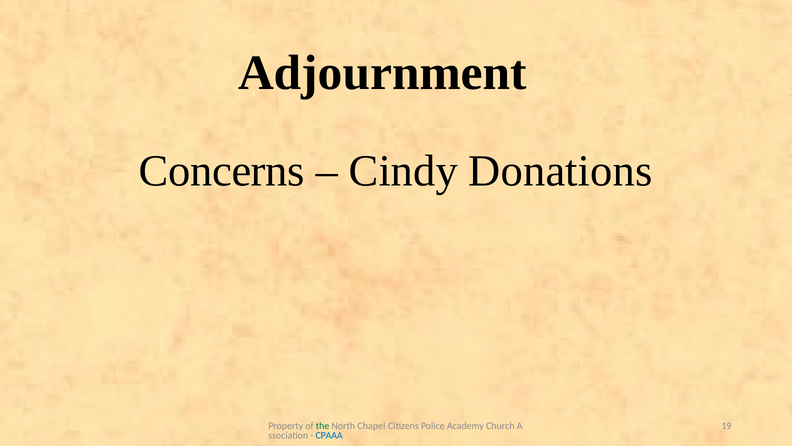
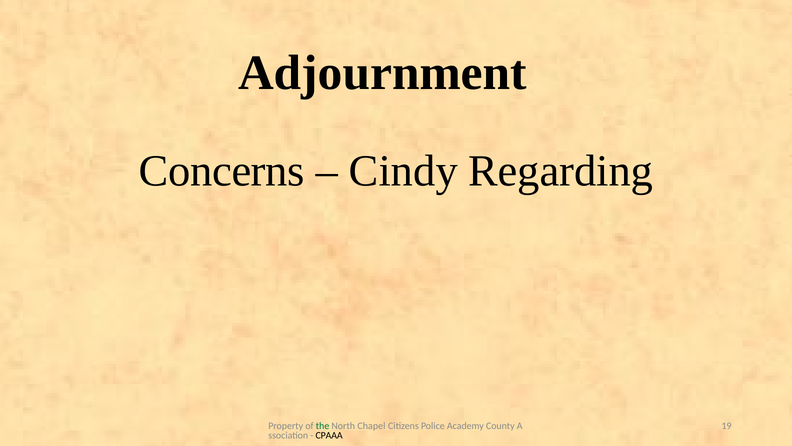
Donations: Donations -> Regarding
Church: Church -> County
CPAAA colour: blue -> black
